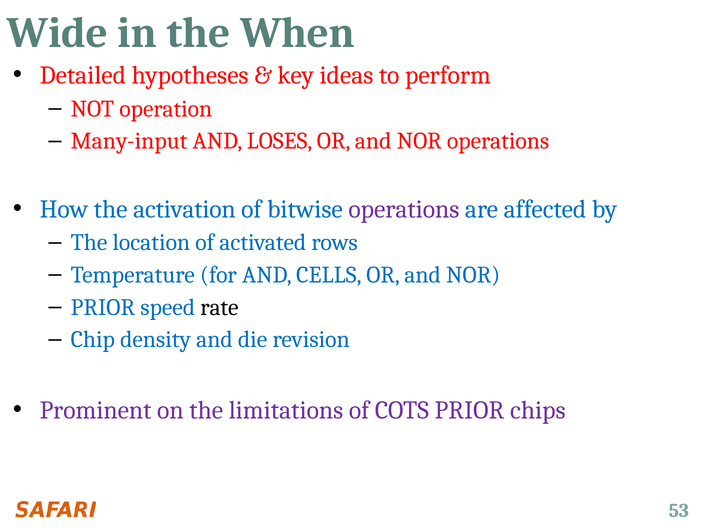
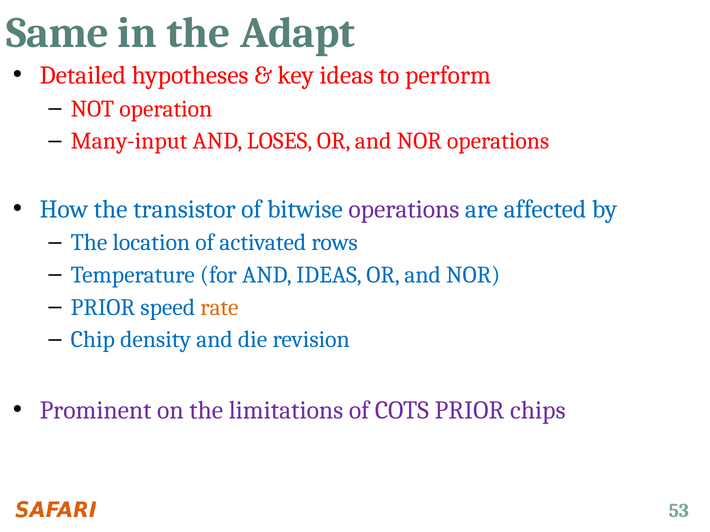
Wide: Wide -> Same
When: When -> Adapt
activation: activation -> transistor
AND CELLS: CELLS -> IDEAS
rate colour: black -> orange
